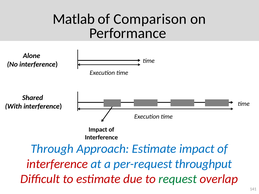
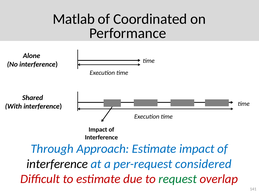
Comparison: Comparison -> Coordinated
interference at (57, 164) colour: red -> black
throughput: throughput -> considered
